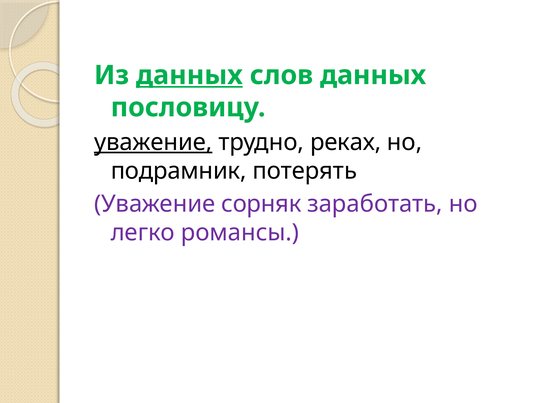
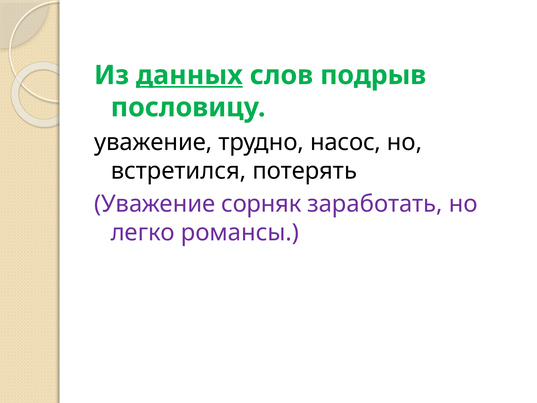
слов данных: данных -> подрыв
уважение at (153, 142) underline: present -> none
реках: реках -> насос
подрамник: подрамник -> встретился
